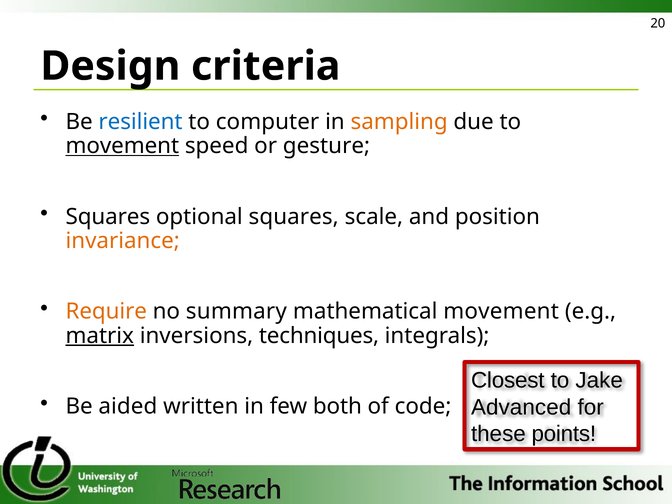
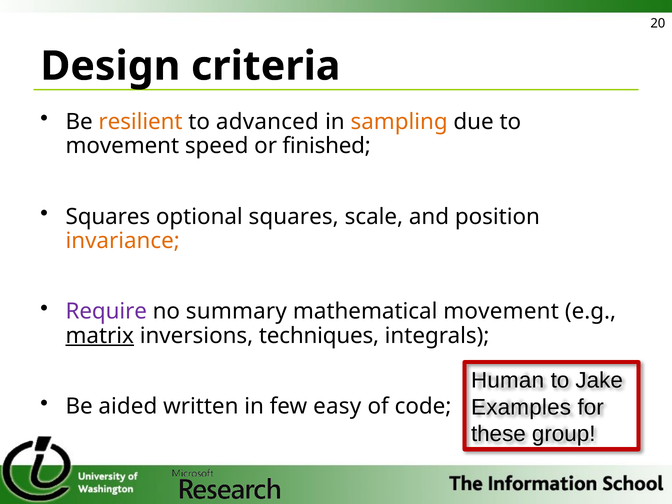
resilient colour: blue -> orange
computer: computer -> advanced
movement at (122, 146) underline: present -> none
gesture: gesture -> finished
Require colour: orange -> purple
Closest: Closest -> Human
both: both -> easy
Advanced: Advanced -> Examples
points: points -> group
